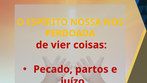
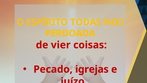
NOSSA: NOSSA -> TODAS
partos: partos -> igrejas
